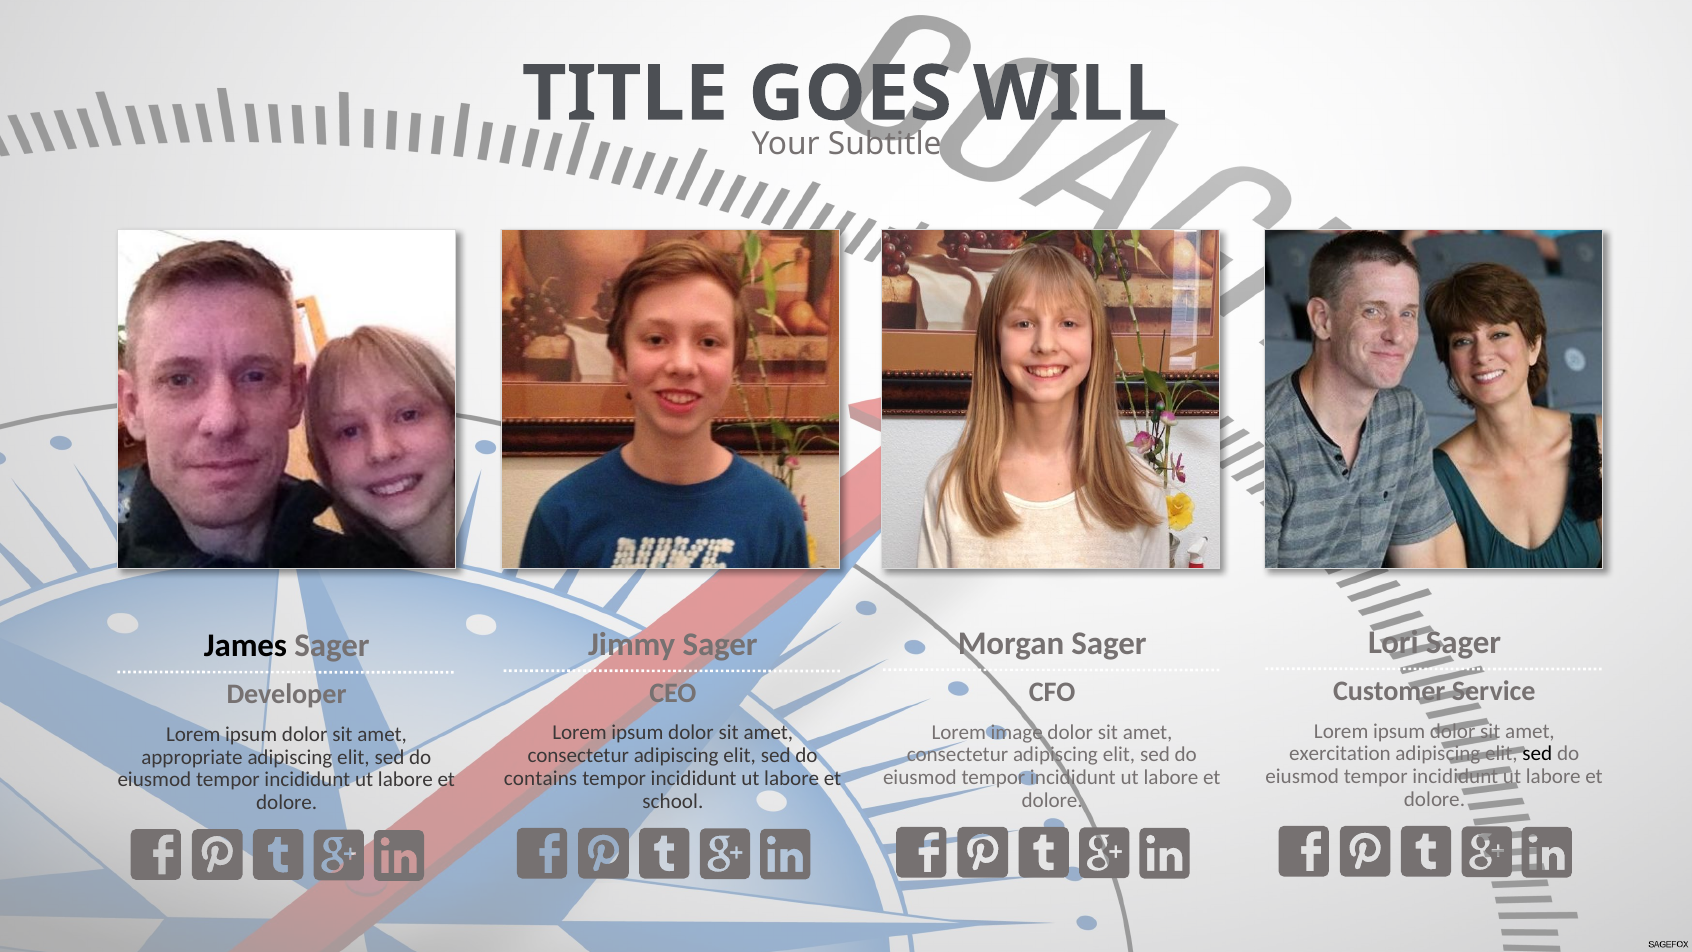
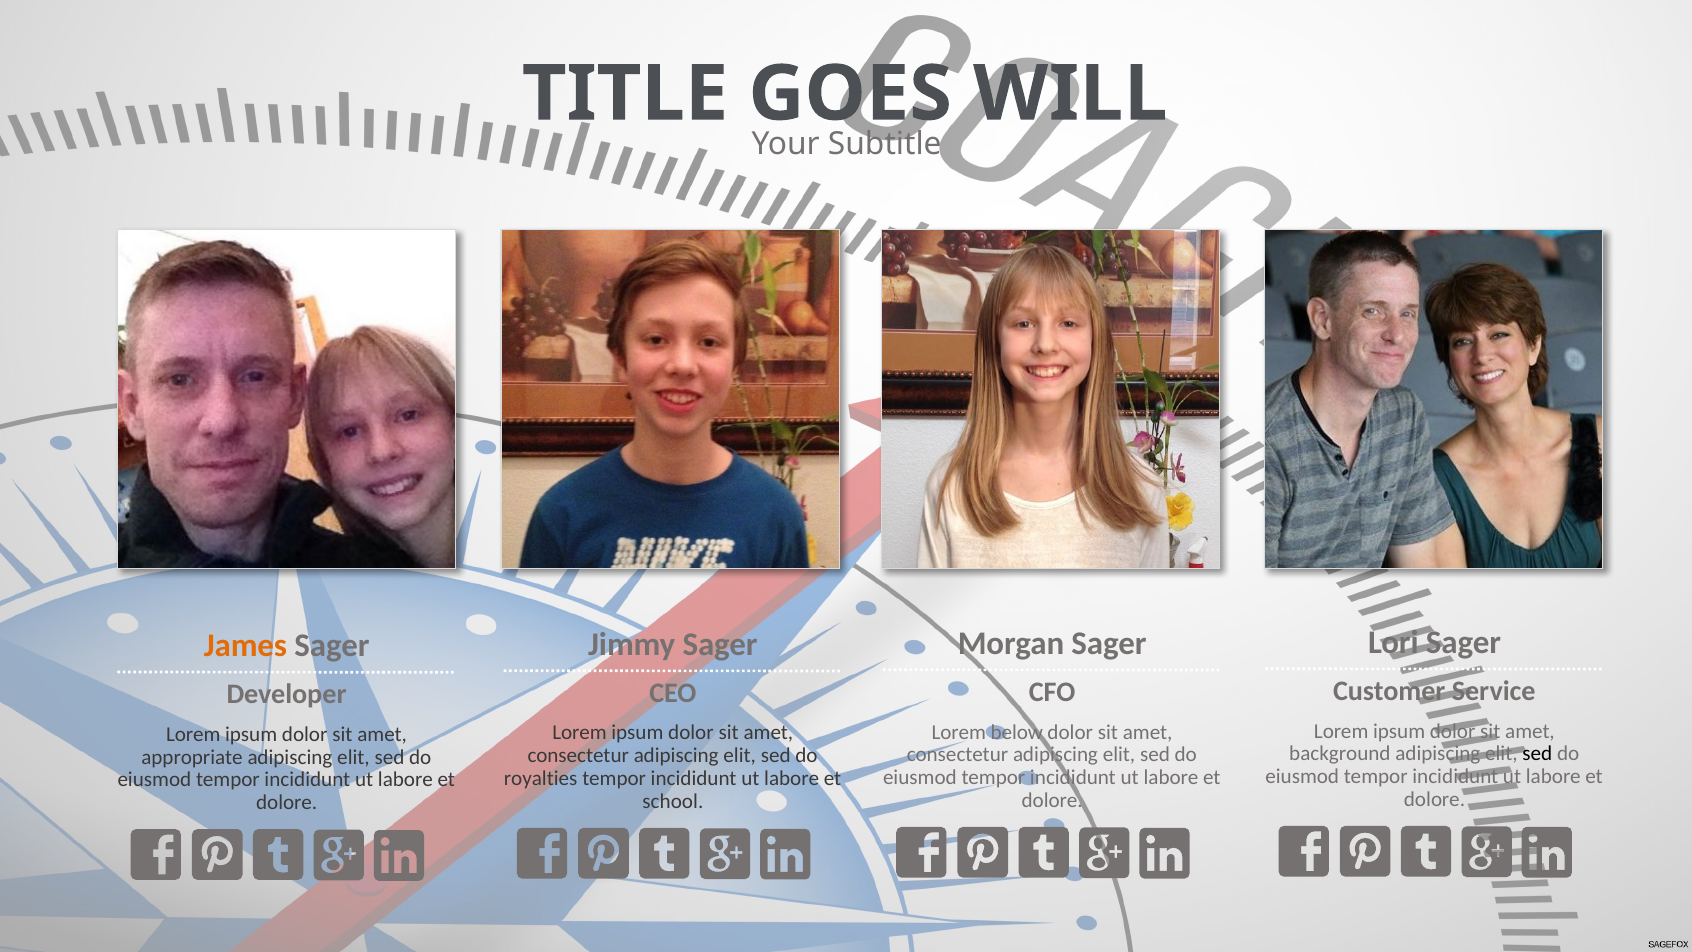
James colour: black -> orange
image: image -> below
exercitation: exercitation -> background
contains: contains -> royalties
